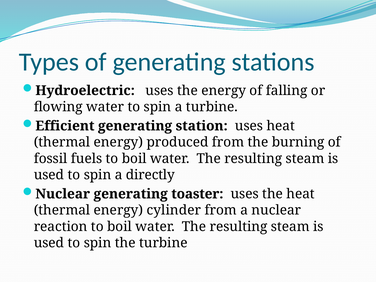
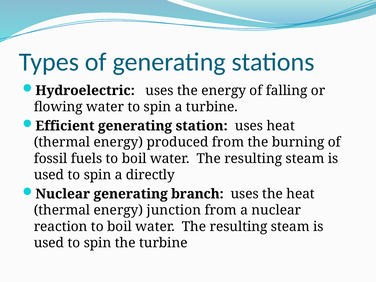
toaster: toaster -> branch
cylinder: cylinder -> junction
